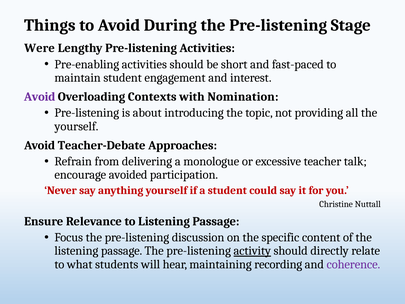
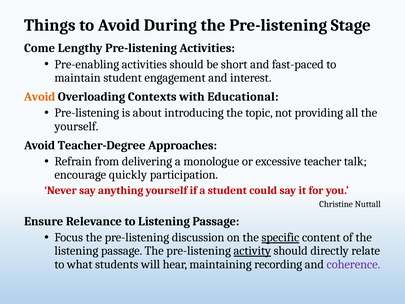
Were: Were -> Come
Avoid at (40, 97) colour: purple -> orange
Nomination: Nomination -> Educational
Teacher-Debate: Teacher-Debate -> Teacher-Degree
avoided: avoided -> quickly
specific underline: none -> present
